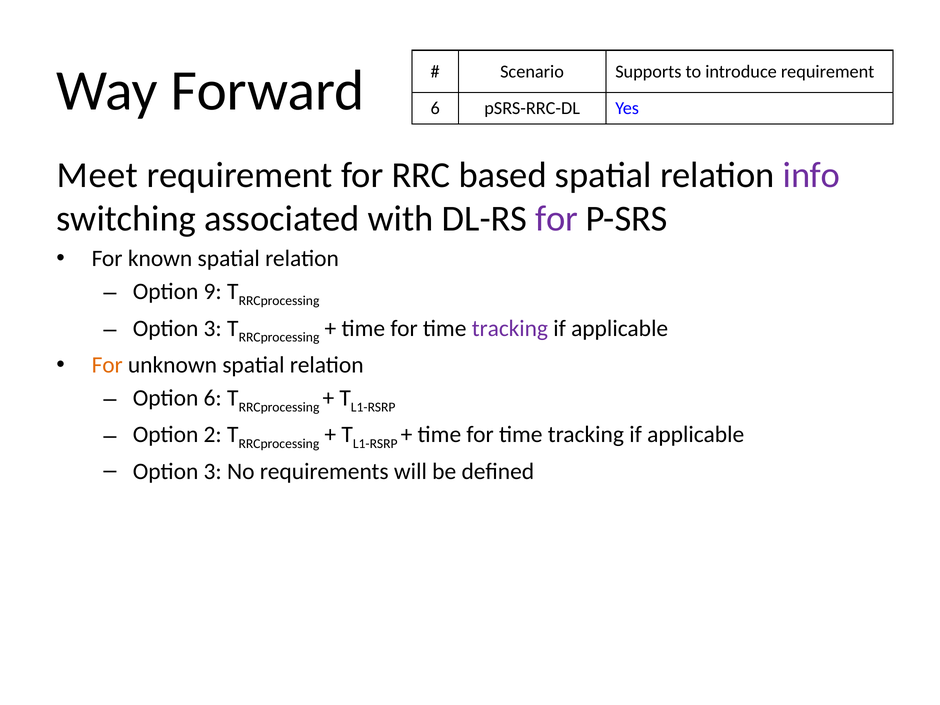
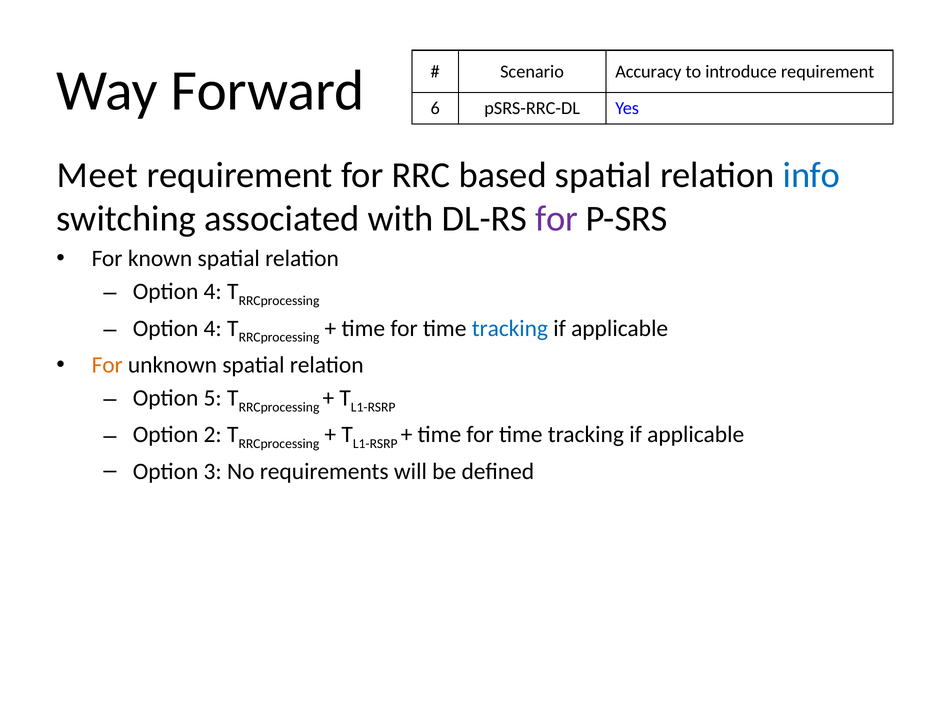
Supports: Supports -> Accuracy
info colour: purple -> blue
9 at (213, 292): 9 -> 4
3 at (213, 328): 3 -> 4
tracking at (510, 328) colour: purple -> blue
Option 6: 6 -> 5
